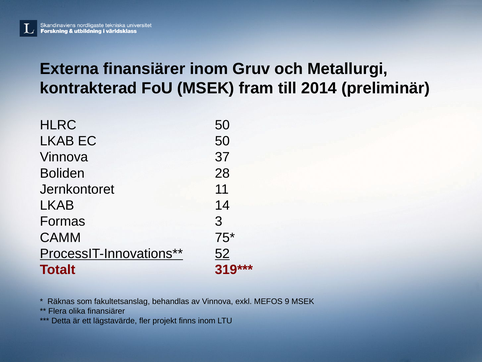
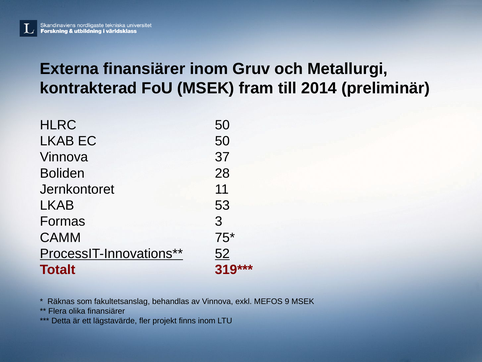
14: 14 -> 53
